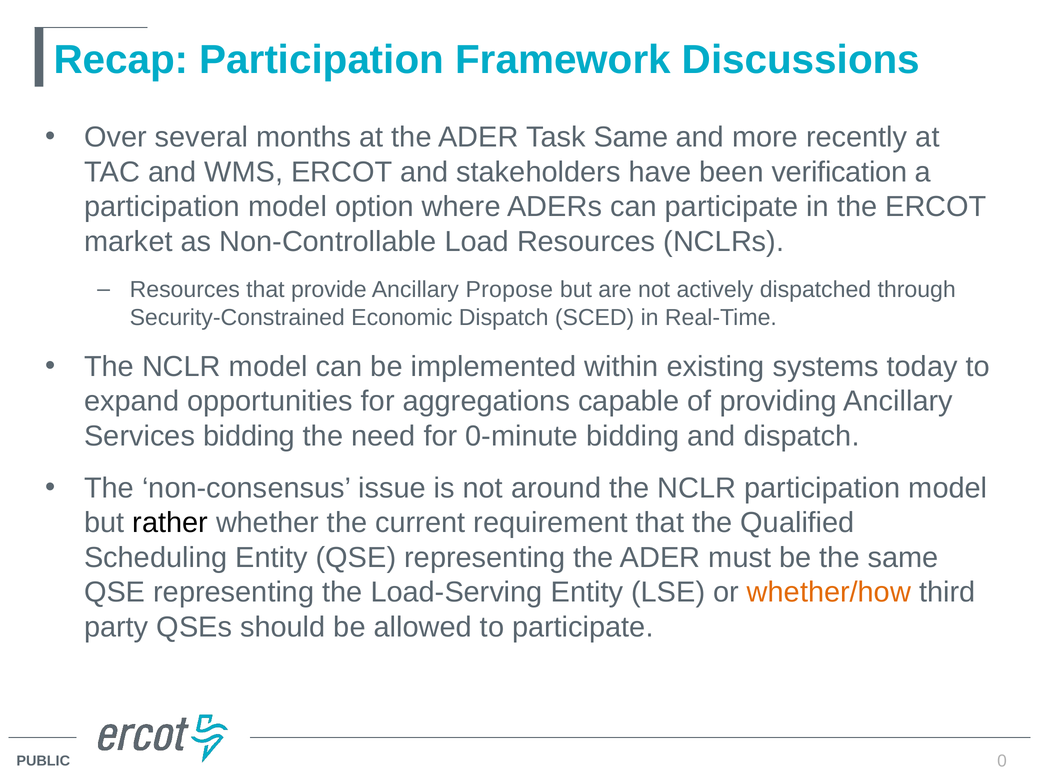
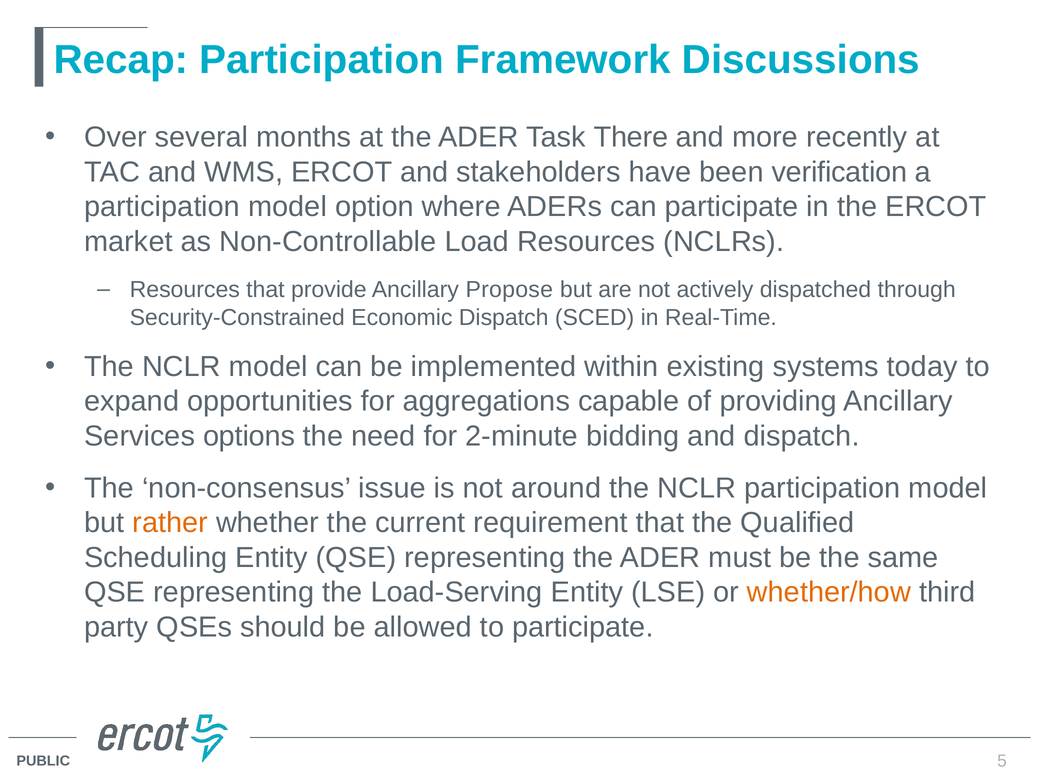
Task Same: Same -> There
Services bidding: bidding -> options
0-minute: 0-minute -> 2-minute
rather colour: black -> orange
0: 0 -> 5
